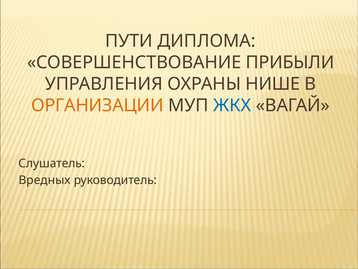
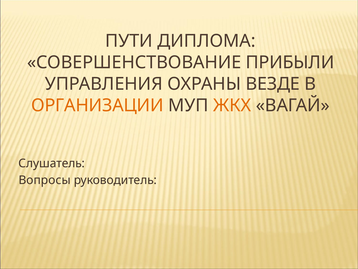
НИШЕ: НИШЕ -> ВЕЗДЕ
ЖКХ colour: blue -> orange
Вредных: Вредных -> Вопросы
